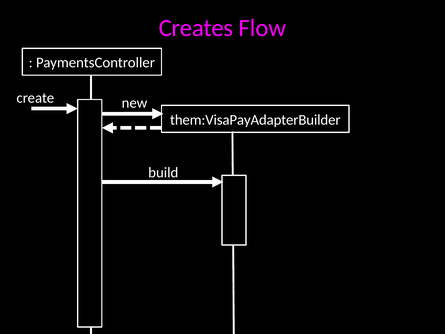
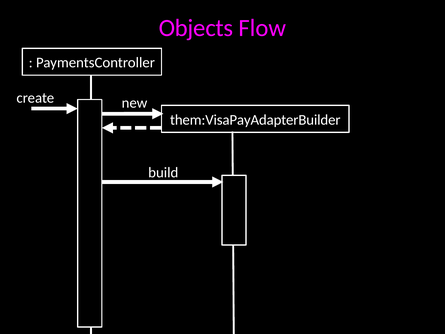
Creates: Creates -> Objects
